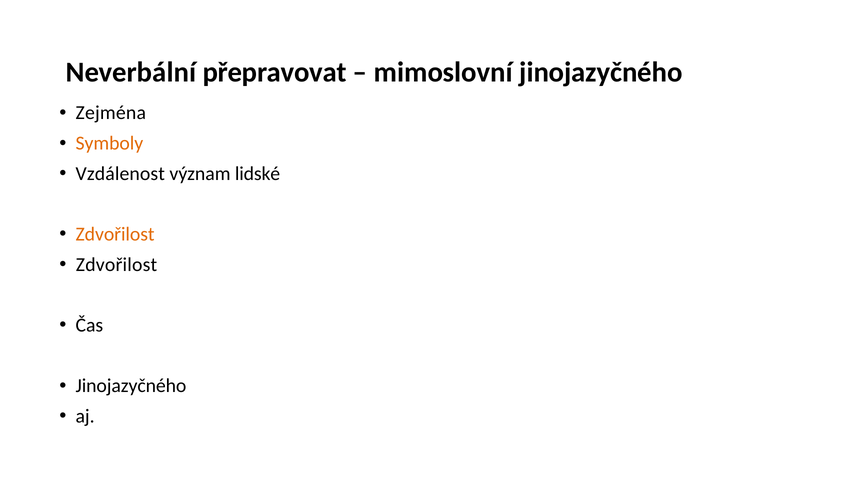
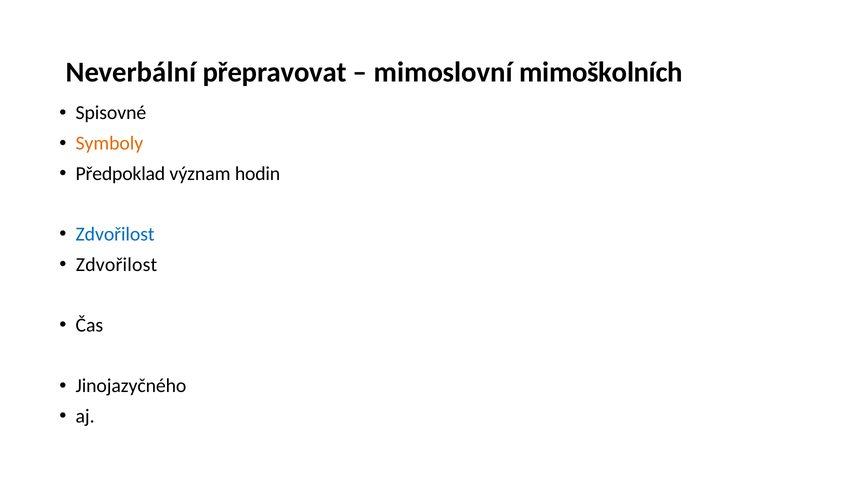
mimoslovní jinojazyčného: jinojazyčného -> mimoškolních
Zejména: Zejména -> Spisovné
Vzdálenost: Vzdálenost -> Předpoklad
lidské: lidské -> hodin
Zdvořilost at (115, 234) colour: orange -> blue
